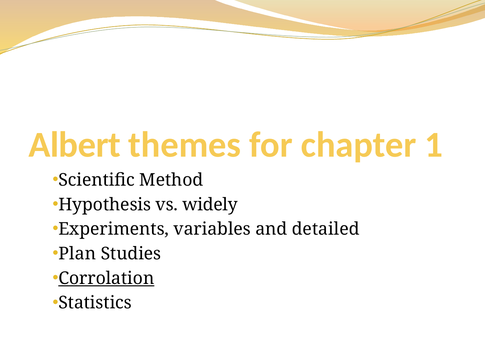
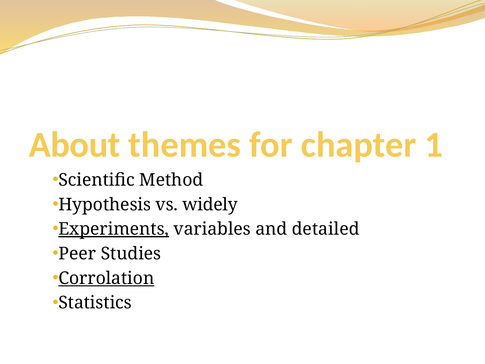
Albert: Albert -> About
Experiments underline: none -> present
Plan: Plan -> Peer
